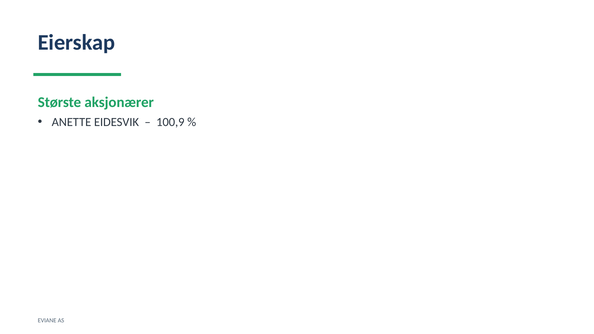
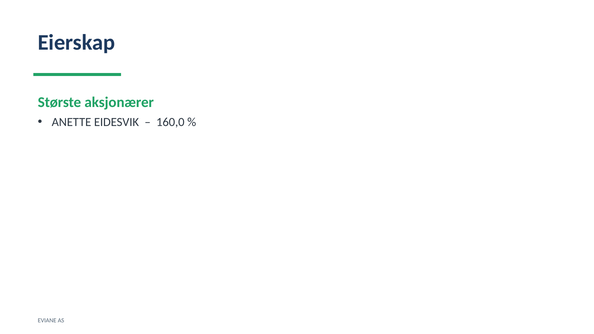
100,9: 100,9 -> 160,0
